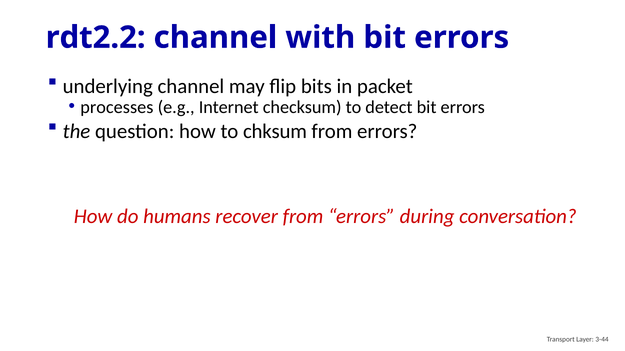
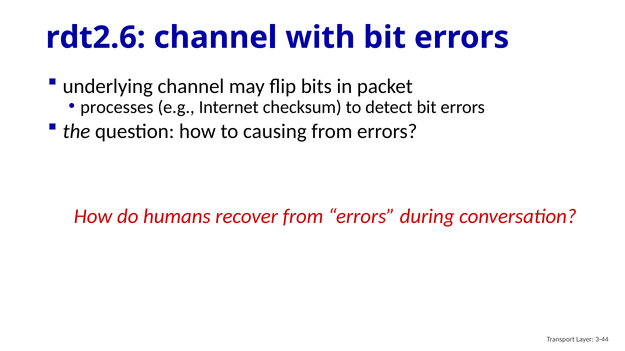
rdt2.2: rdt2.2 -> rdt2.6
chksum: chksum -> causing
